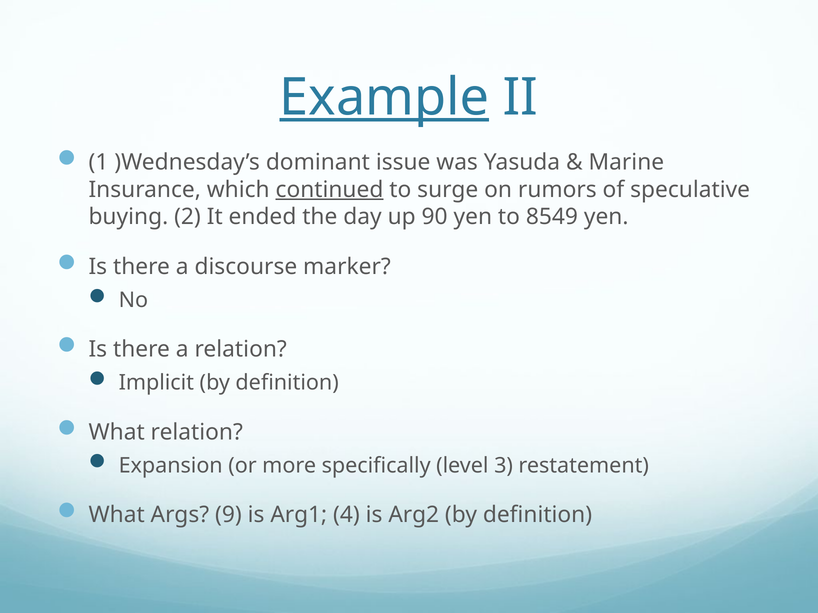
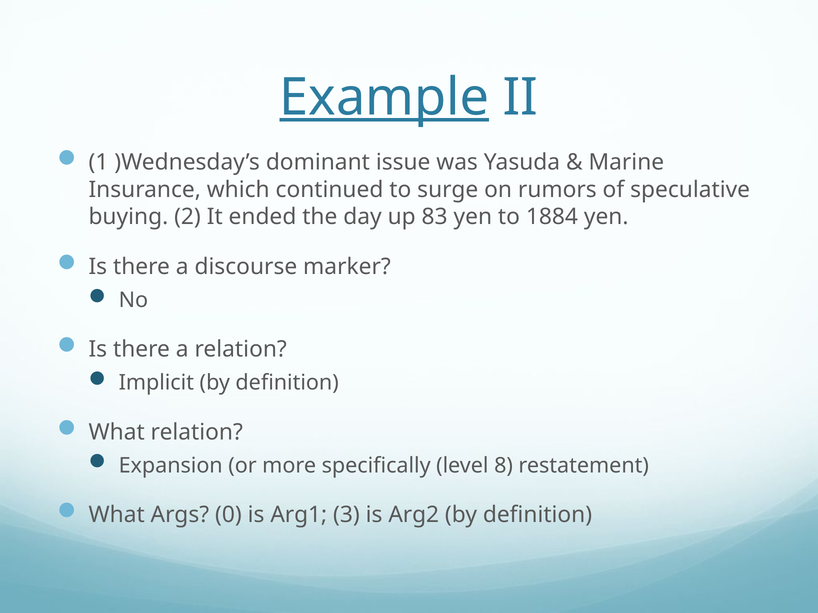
continued underline: present -> none
90: 90 -> 83
8549: 8549 -> 1884
3: 3 -> 8
9: 9 -> 0
4: 4 -> 3
